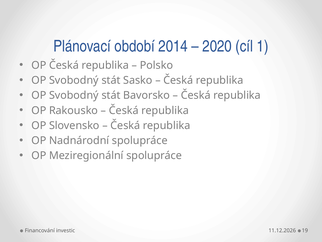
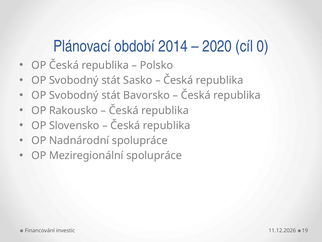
1: 1 -> 0
